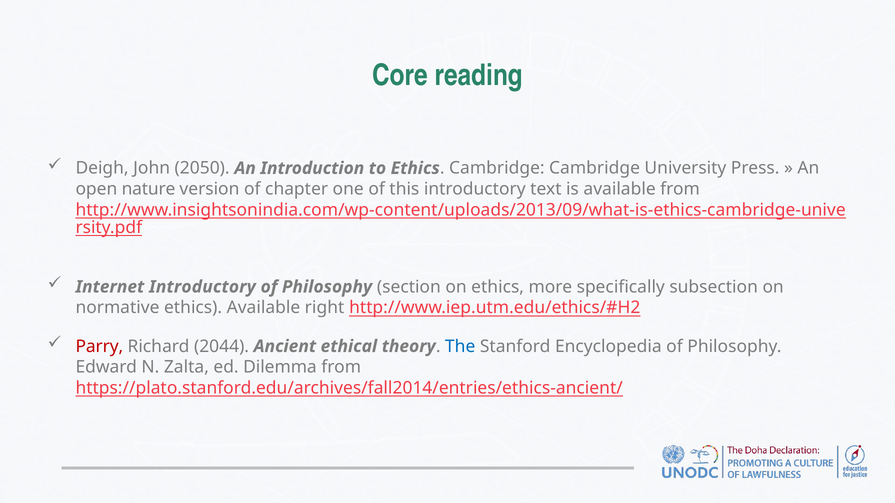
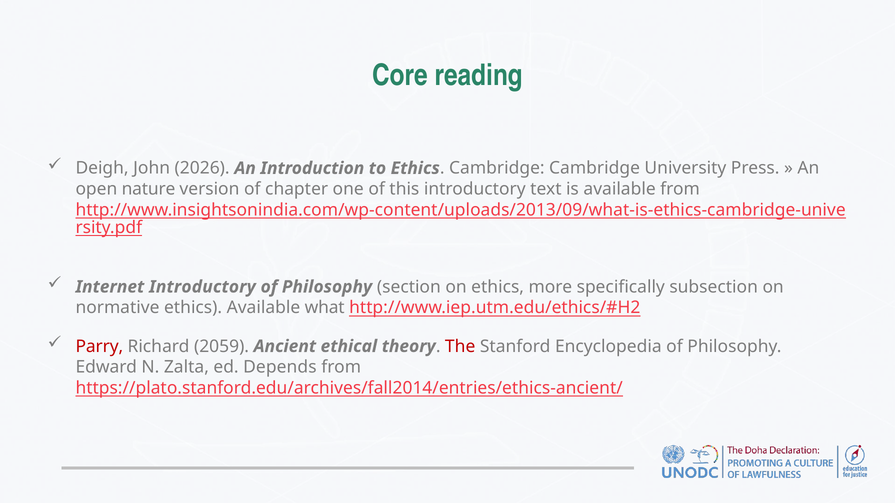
2050: 2050 -> 2026
right: right -> what
2044: 2044 -> 2059
The colour: blue -> red
Dilemma: Dilemma -> Depends
